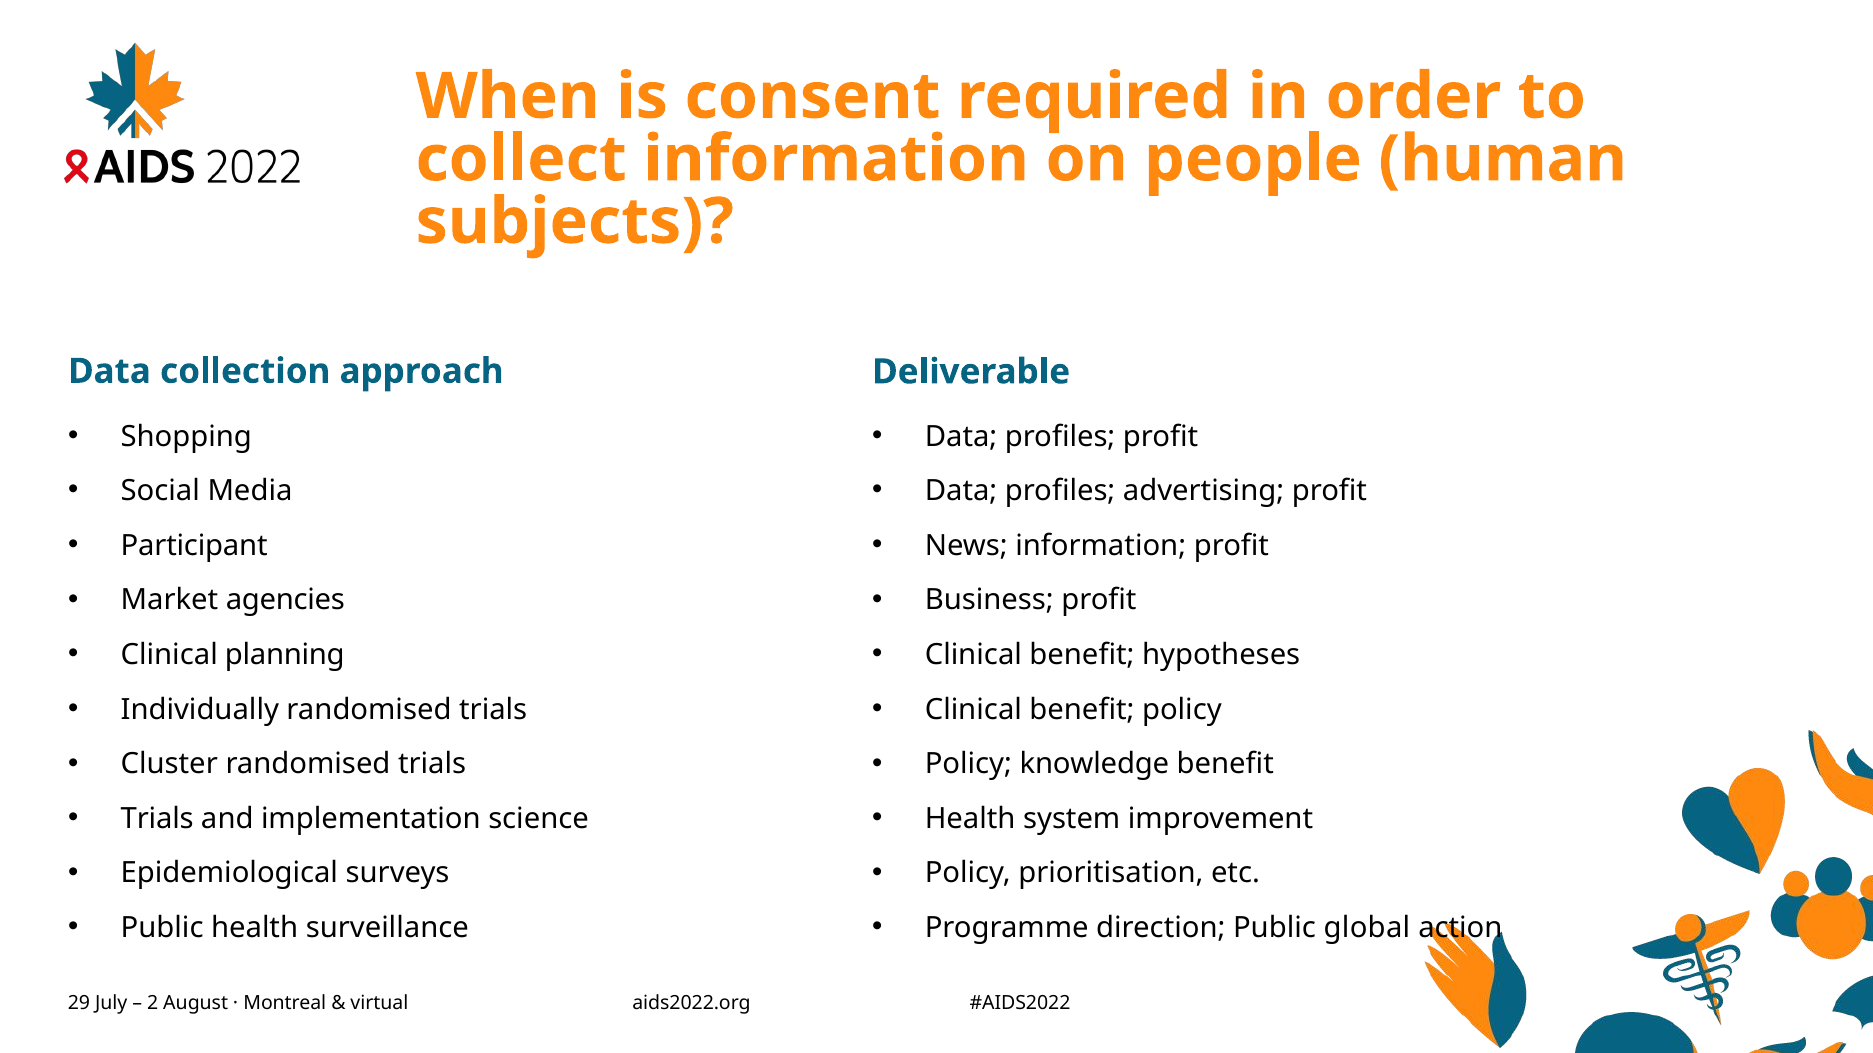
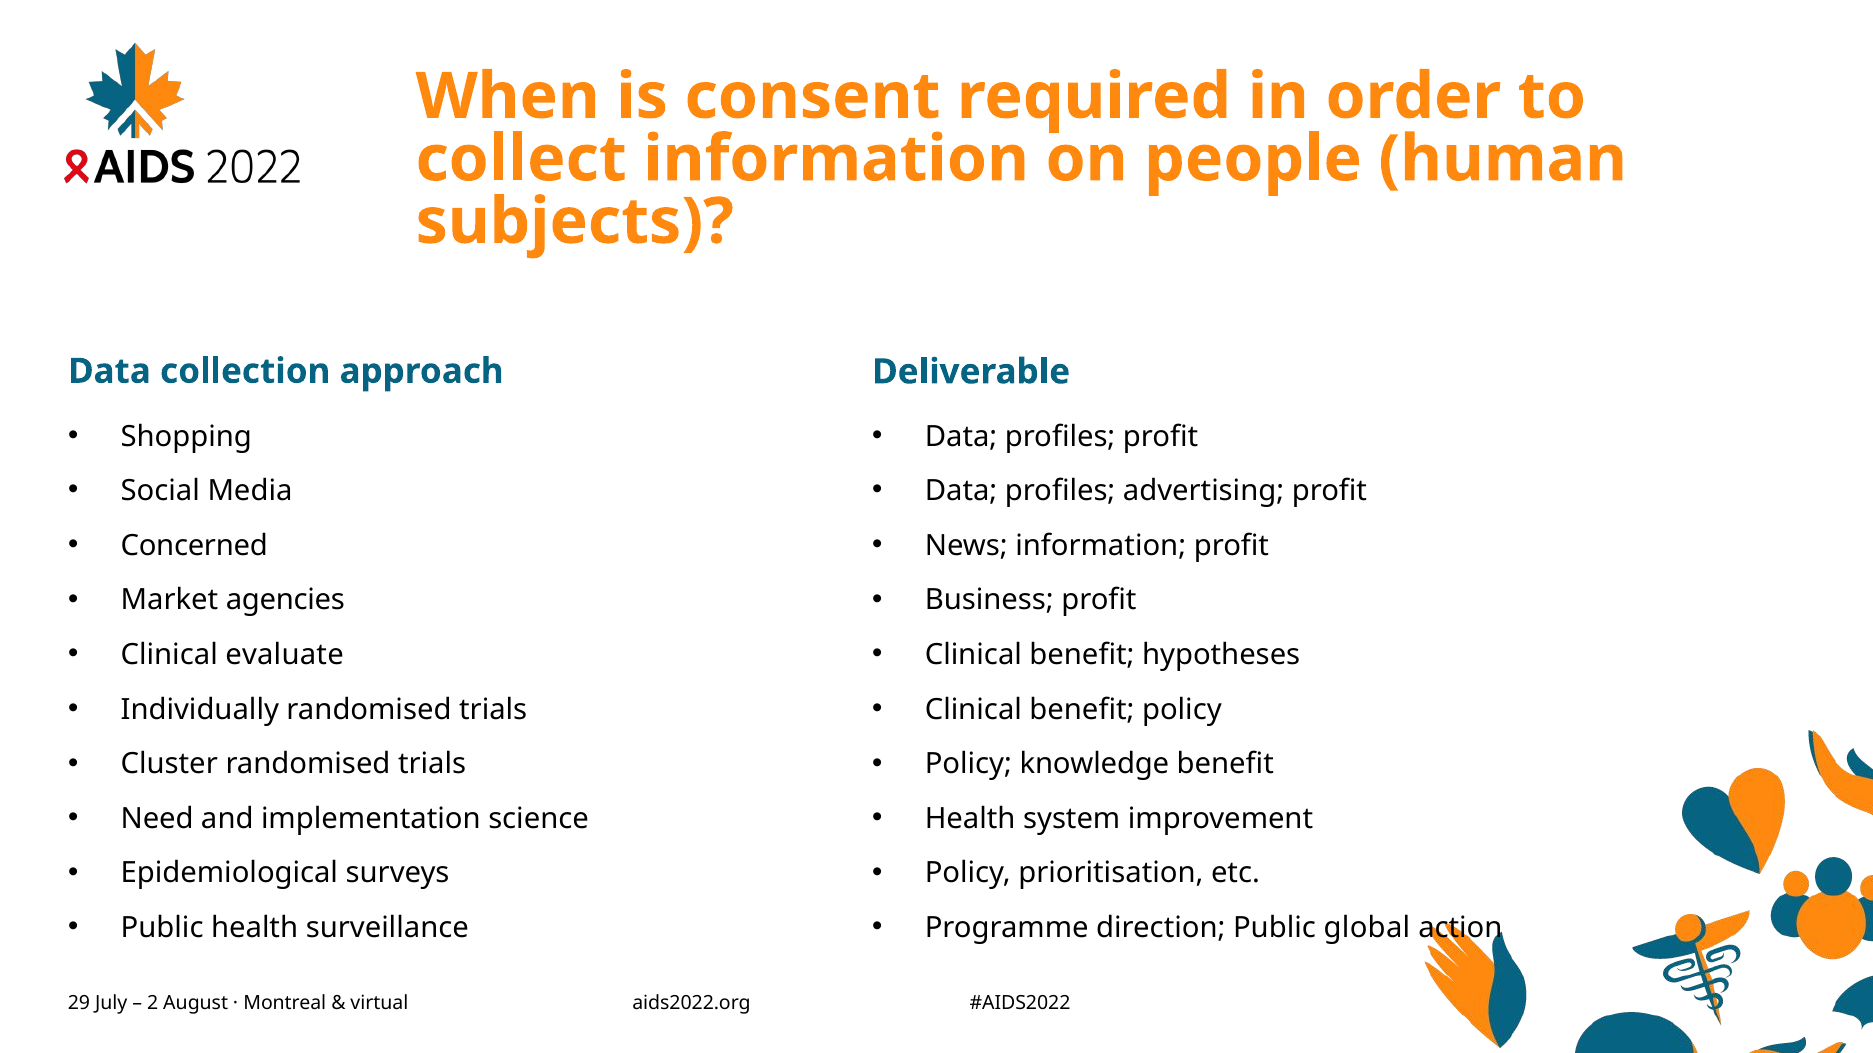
Participant: Participant -> Concerned
planning: planning -> evaluate
Trials at (157, 819): Trials -> Need
